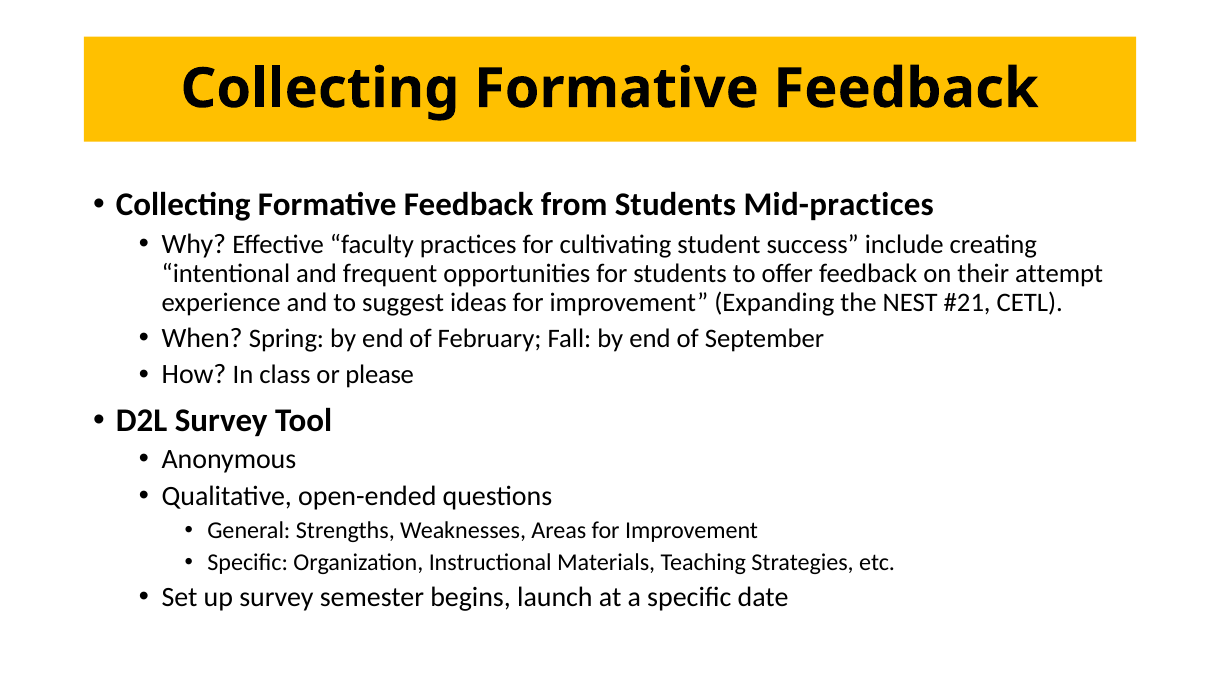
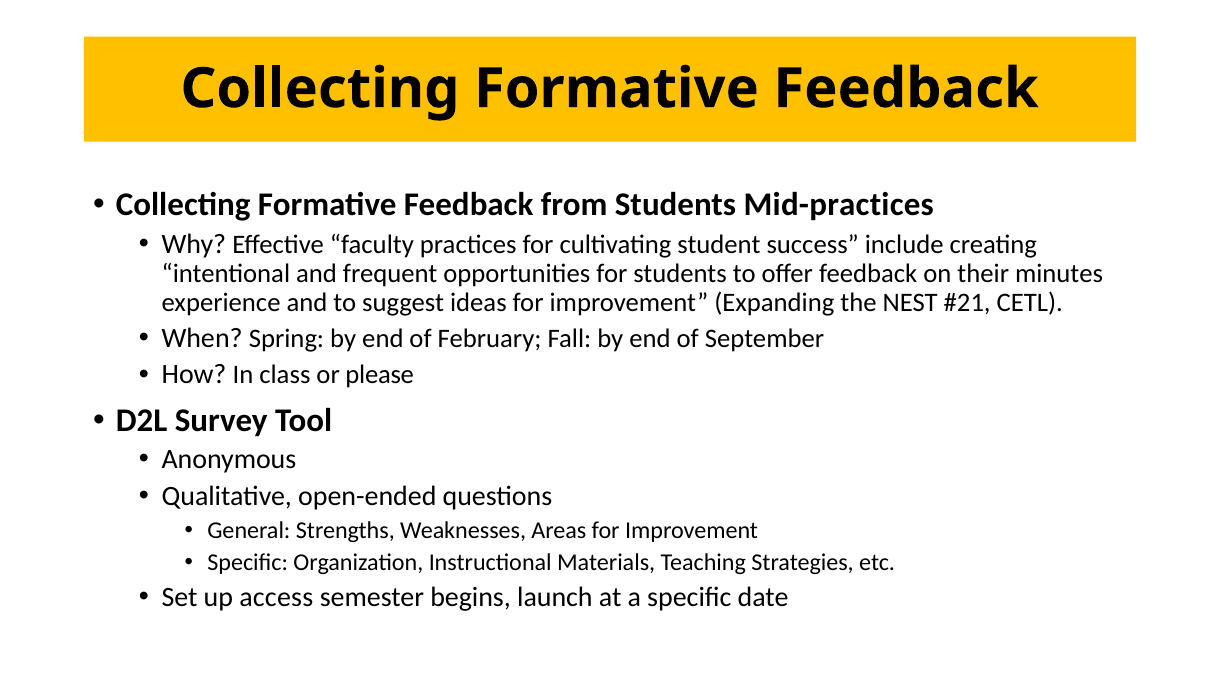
attempt: attempt -> minutes
up survey: survey -> access
